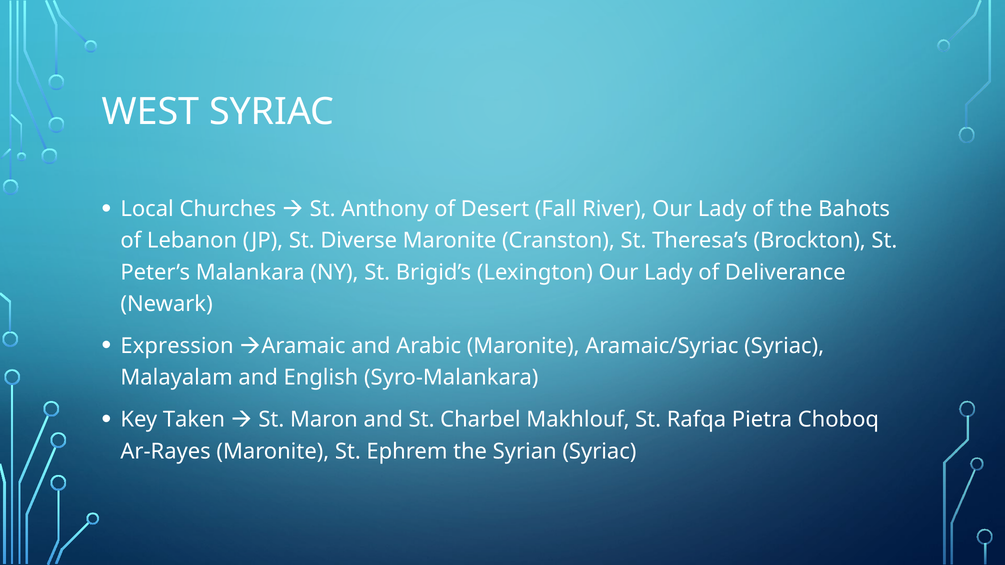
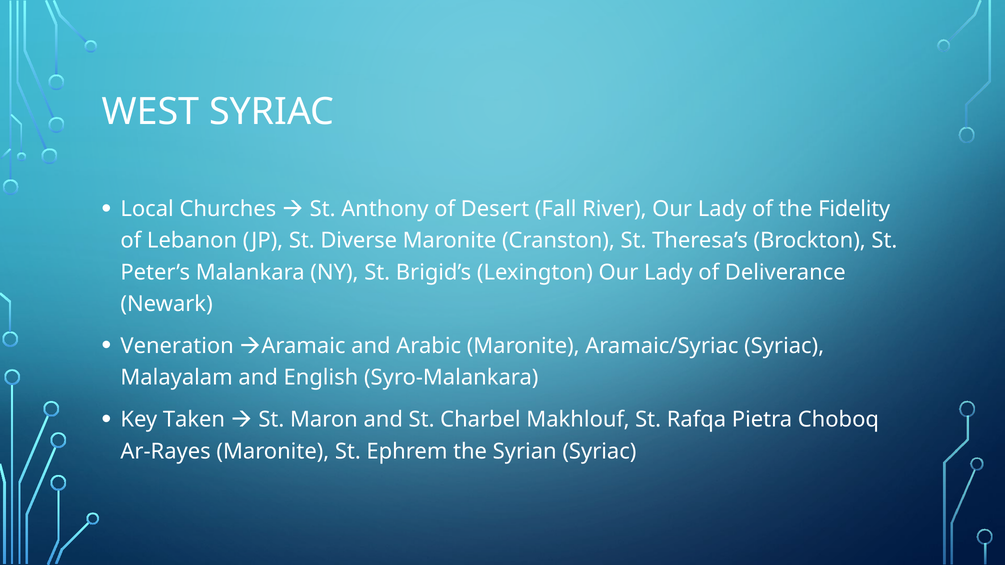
Bahots: Bahots -> Fidelity
Expression: Expression -> Veneration
